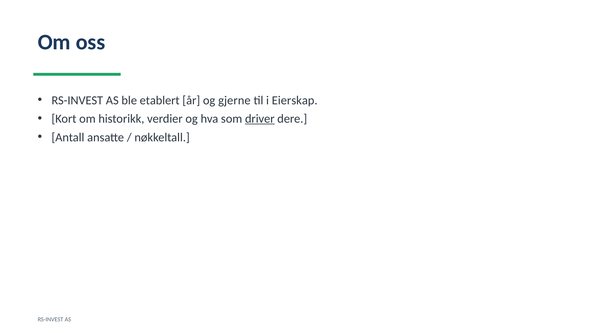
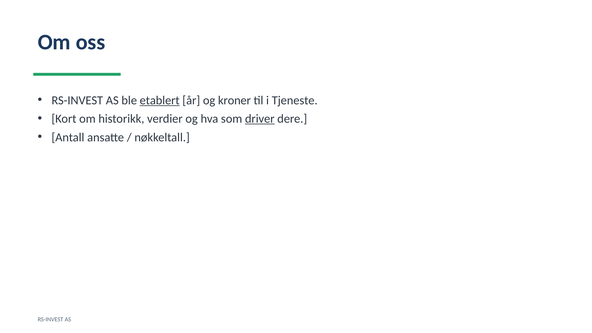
etablert underline: none -> present
gjerne: gjerne -> kroner
Eierskap: Eierskap -> Tjeneste
